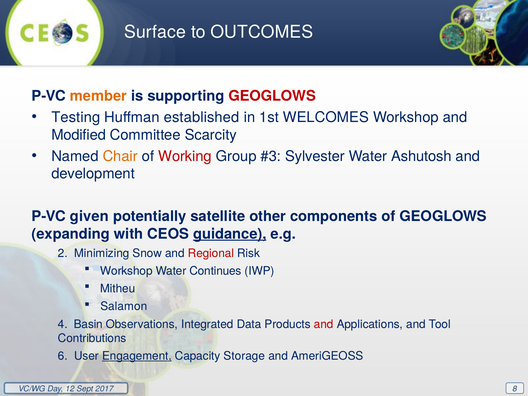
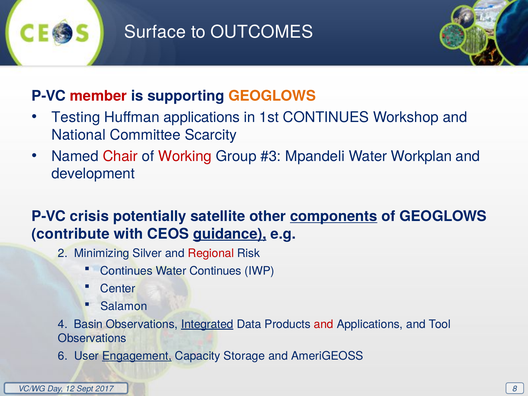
member colour: orange -> red
GEOGLOWS at (272, 96) colour: red -> orange
Huffman established: established -> applications
1st WELCOMES: WELCOMES -> CONTINUES
Modified: Modified -> National
Chair colour: orange -> red
Sylvester: Sylvester -> Mpandeli
Ashutosh: Ashutosh -> Workplan
given: given -> crisis
components underline: none -> present
expanding: expanding -> contribute
Snow: Snow -> Silver
Workshop at (126, 271): Workshop -> Continues
Mitheu: Mitheu -> Center
Integrated underline: none -> present
Contributions at (92, 338): Contributions -> Observations
